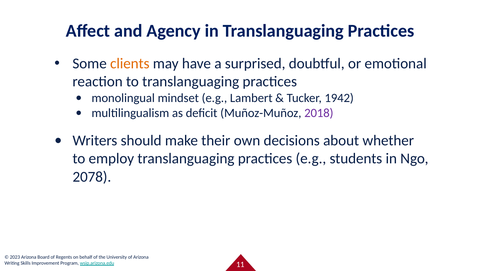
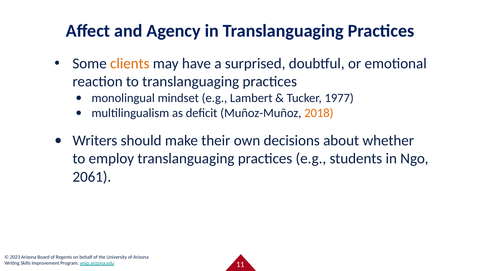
1942: 1942 -> 1977
2018 colour: purple -> orange
2078: 2078 -> 2061
